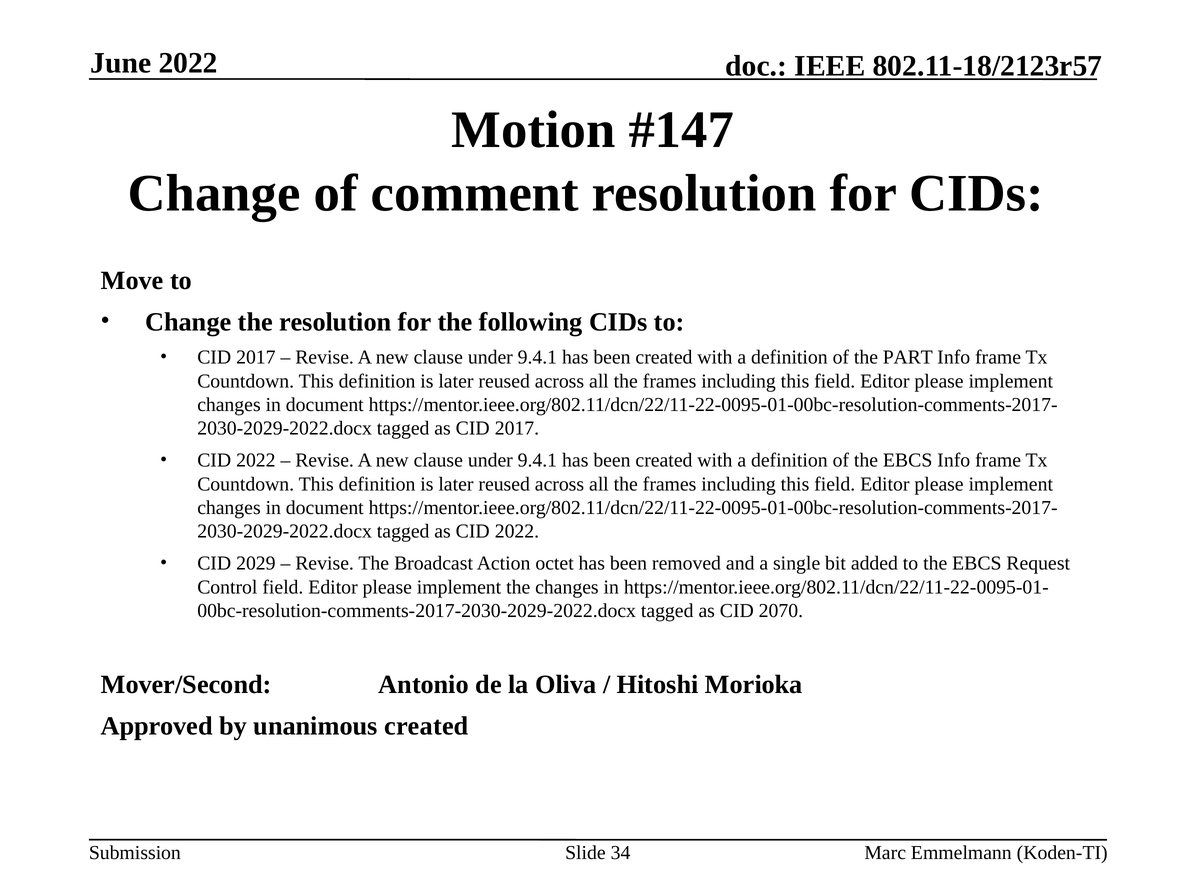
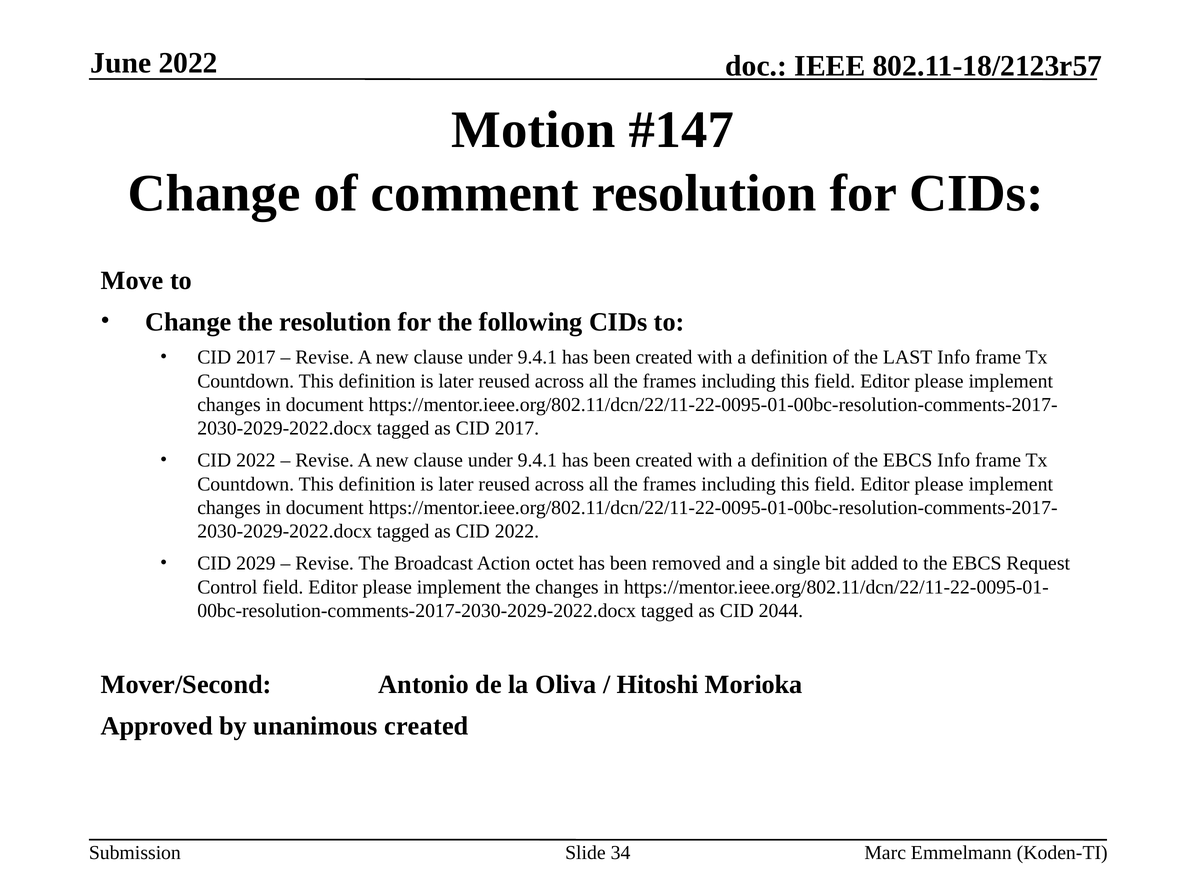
PART: PART -> LAST
2070: 2070 -> 2044
